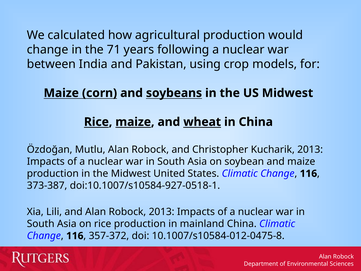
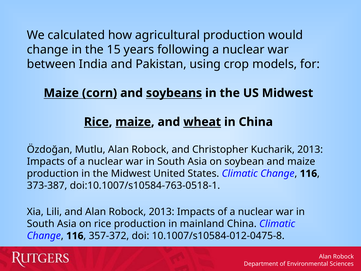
71: 71 -> 15
doi:10.1007/s10584-927-0518-1: doi:10.1007/s10584-927-0518-1 -> doi:10.1007/s10584-763-0518-1
